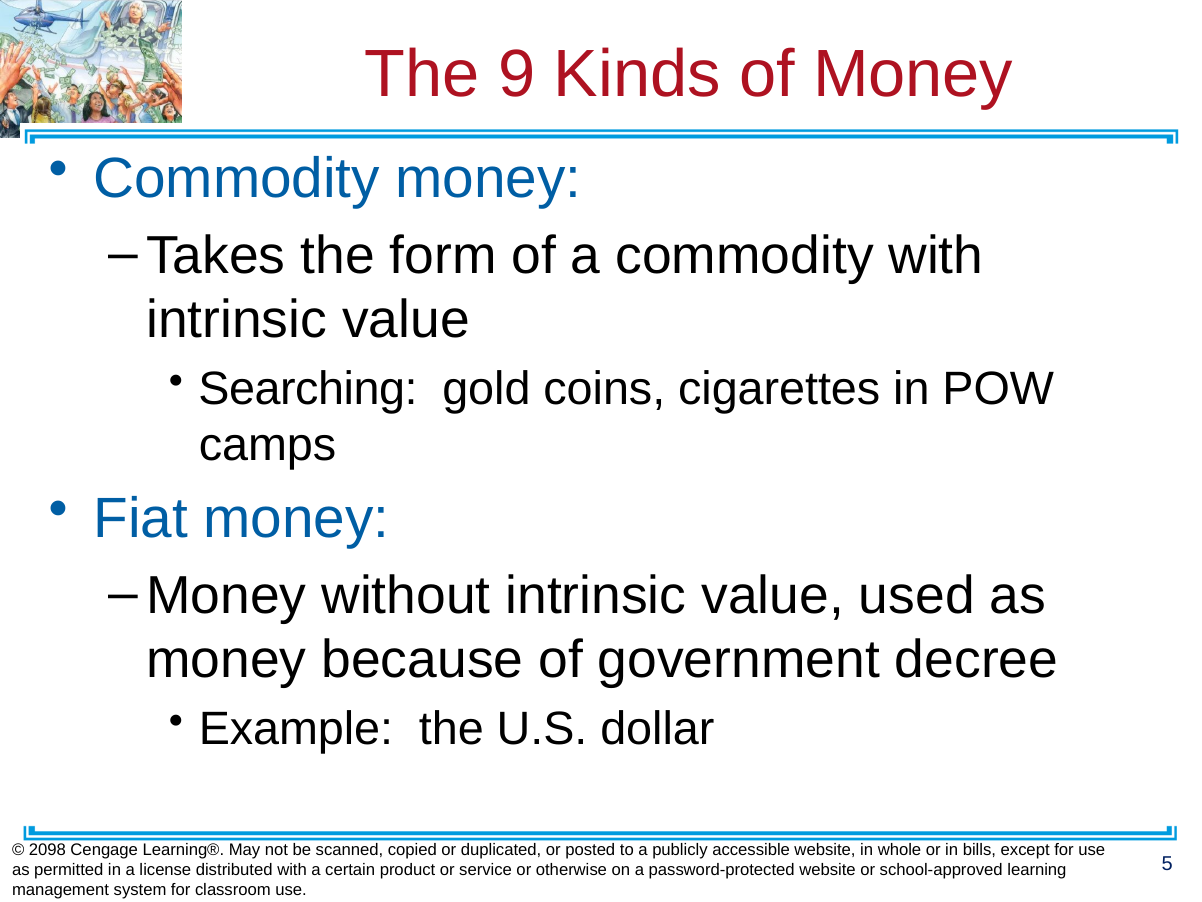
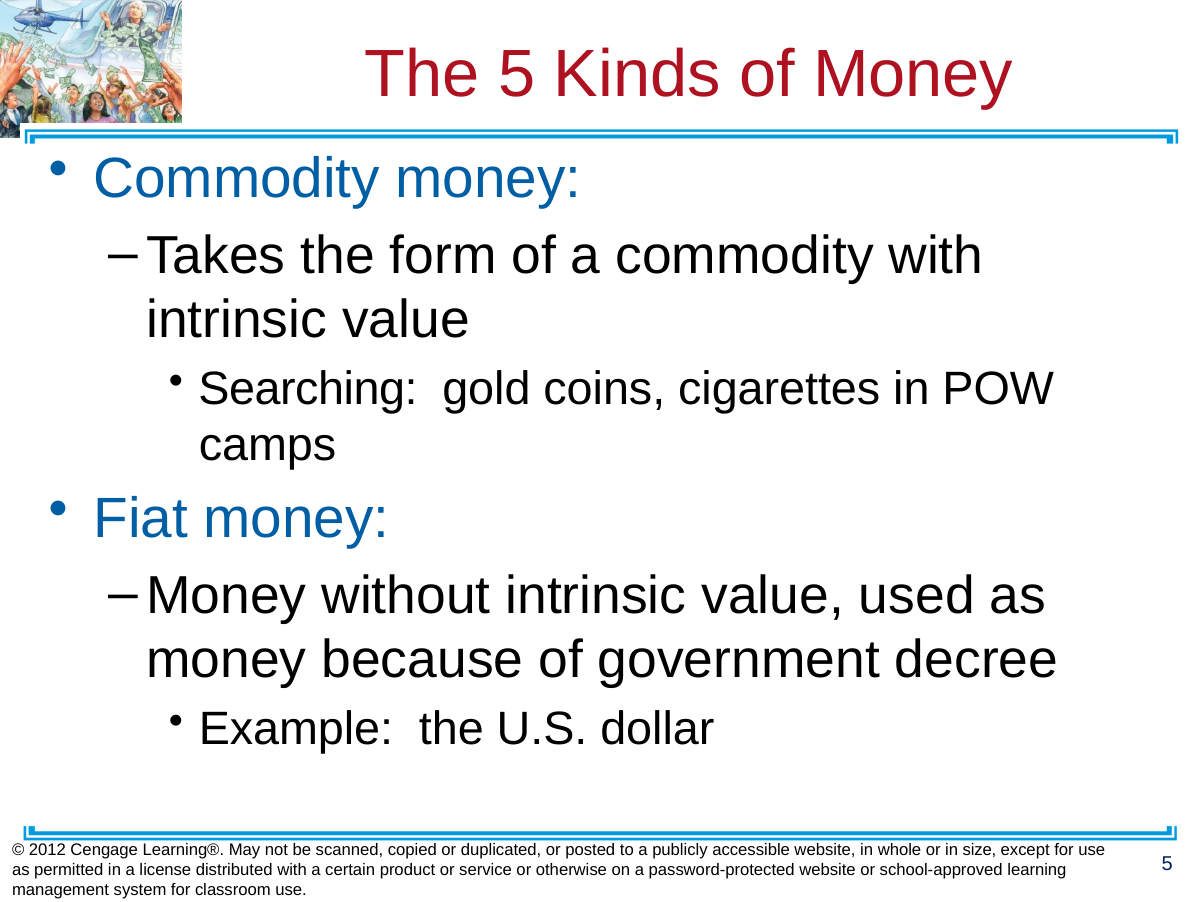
The 9: 9 -> 5
2098: 2098 -> 2012
bills: bills -> size
